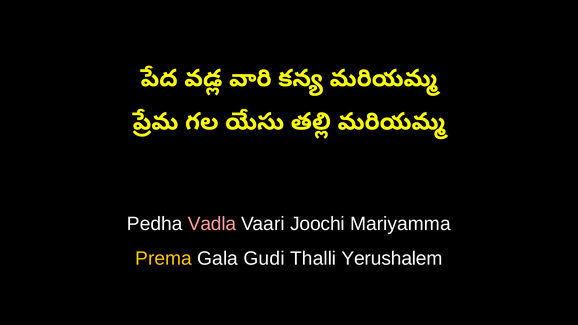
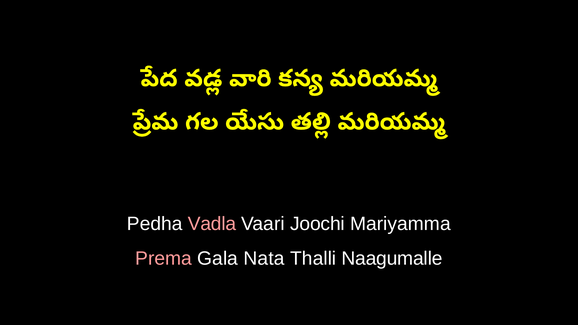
Prema colour: yellow -> pink
Gudi: Gudi -> Nata
Yerushalem: Yerushalem -> Naagumalle
